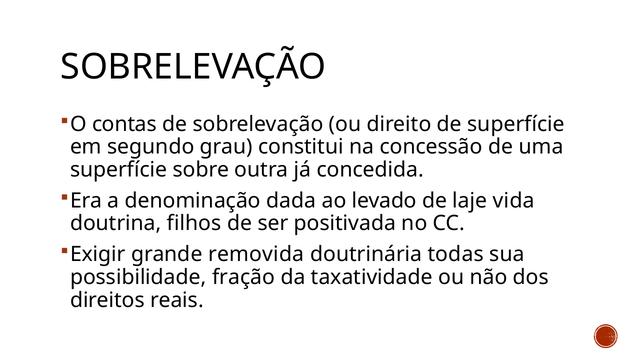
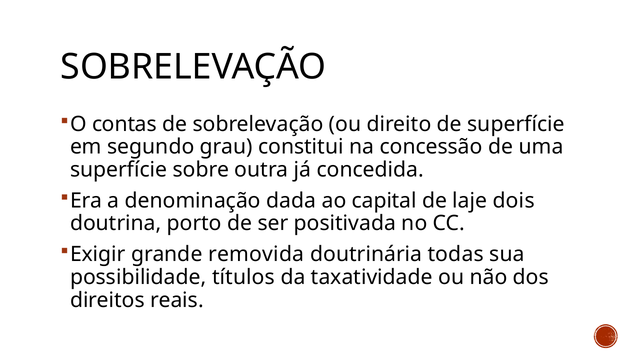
levado: levado -> capital
vida: vida -> dois
filhos: filhos -> porto
fração: fração -> títulos
